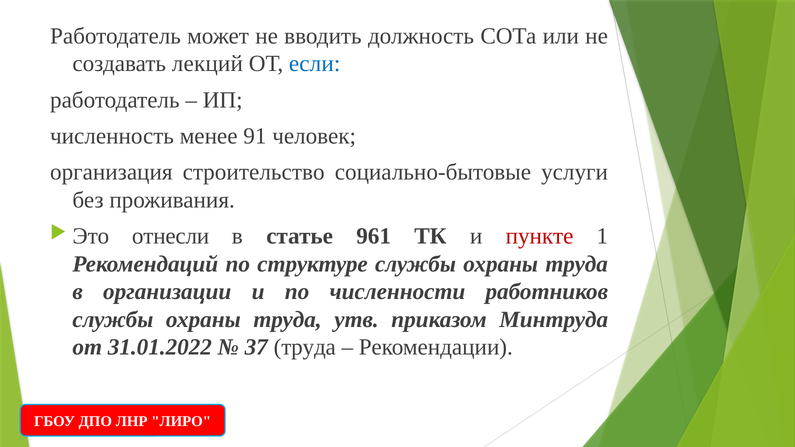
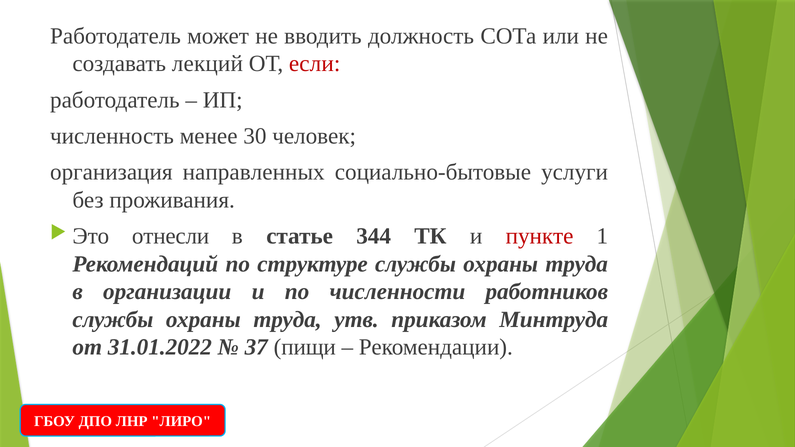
если colour: blue -> red
91: 91 -> 30
строительство: строительство -> направленных
961: 961 -> 344
37 труда: труда -> пищи
